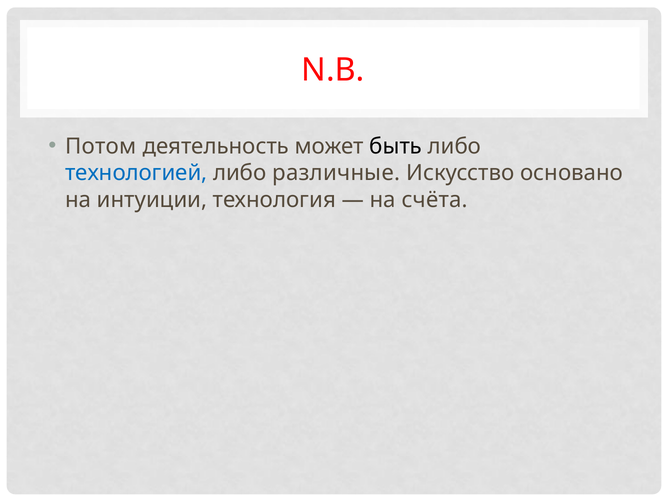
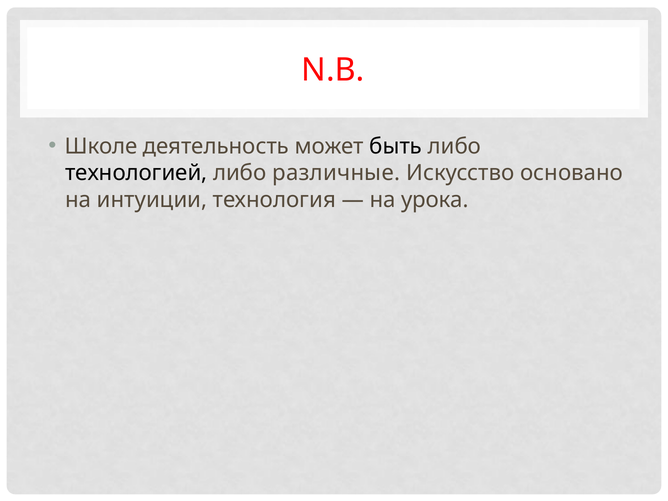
Потом: Потом -> Школе
технологией colour: blue -> black
счёта: счёта -> урока
